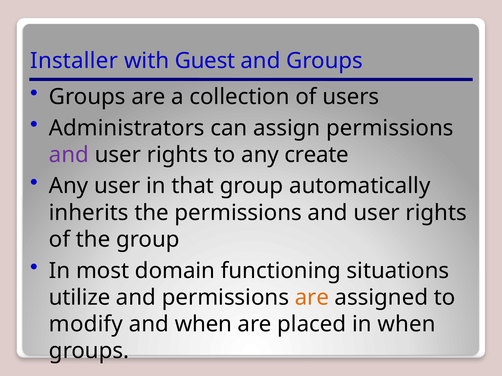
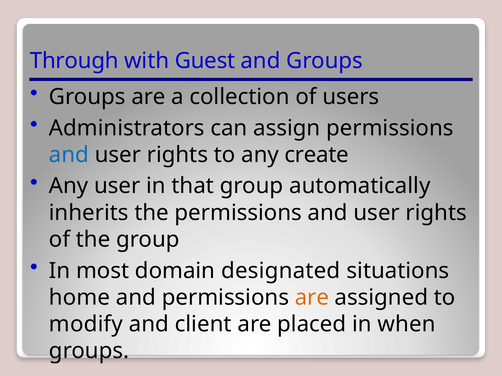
Installer: Installer -> Through
and at (69, 155) colour: purple -> blue
functioning: functioning -> designated
utilize: utilize -> home
and when: when -> client
